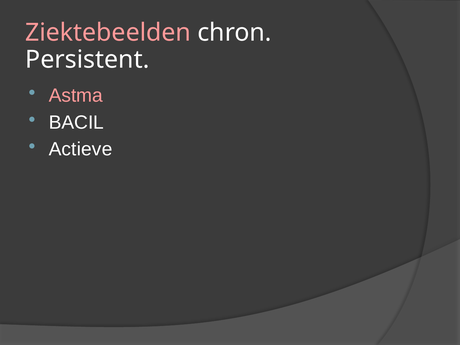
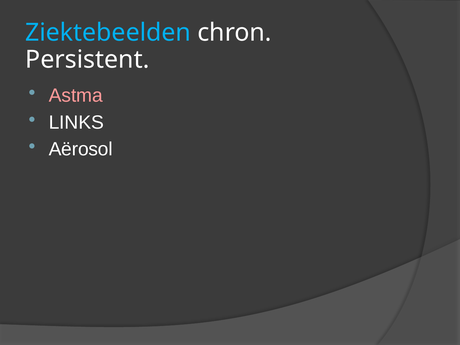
Ziektebeelden colour: pink -> light blue
BACIL: BACIL -> LINKS
Actieve: Actieve -> Aërosol
